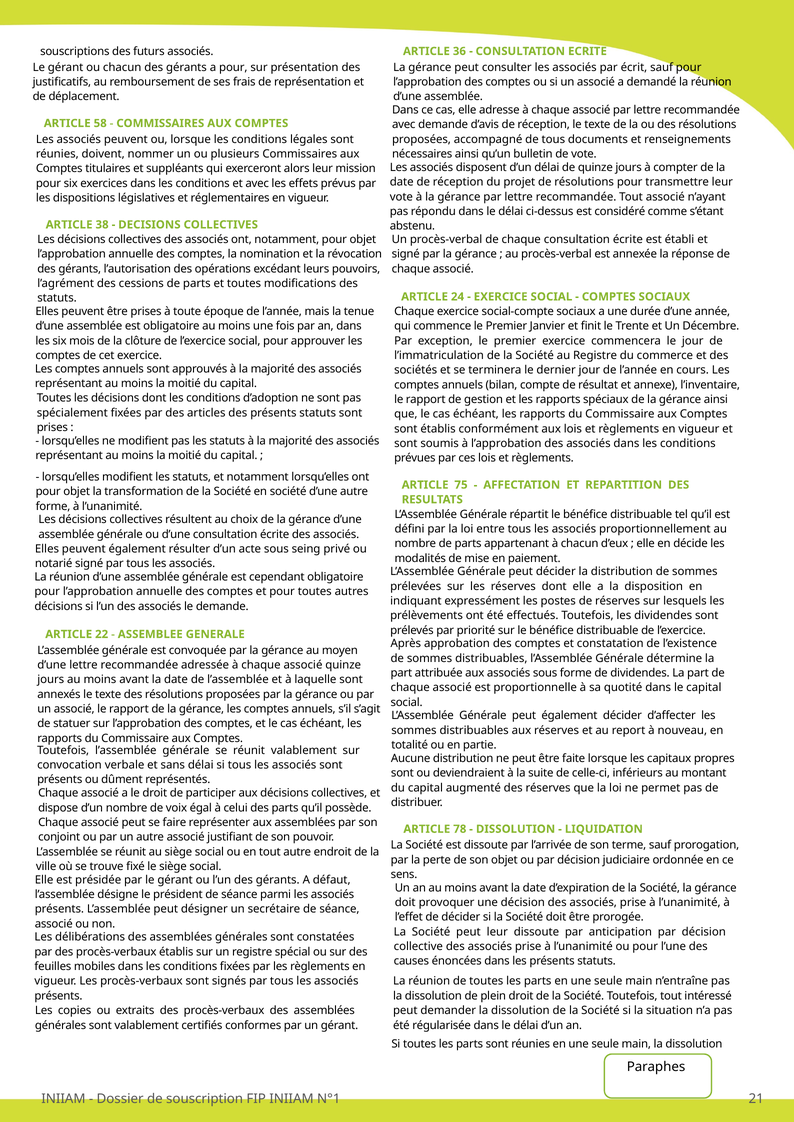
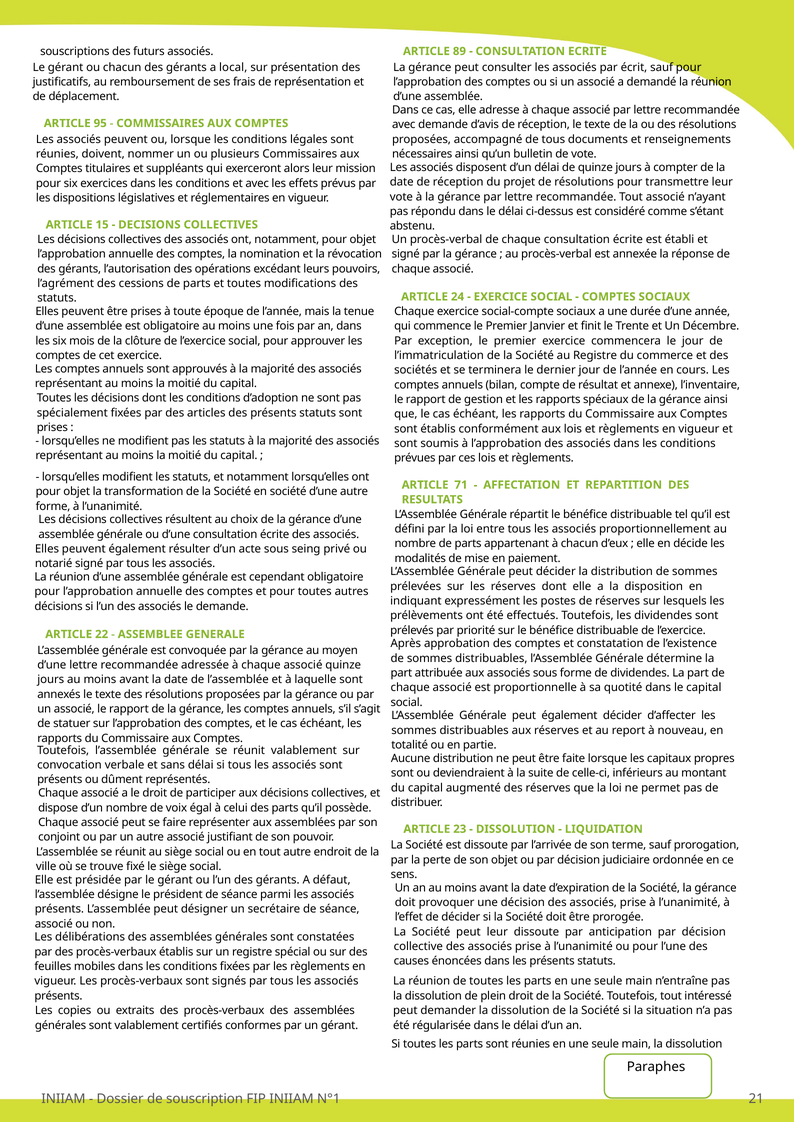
36: 36 -> 89
a pour: pour -> local
58: 58 -> 95
38: 38 -> 15
75: 75 -> 71
78: 78 -> 23
